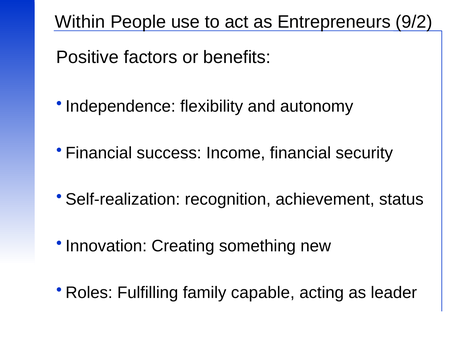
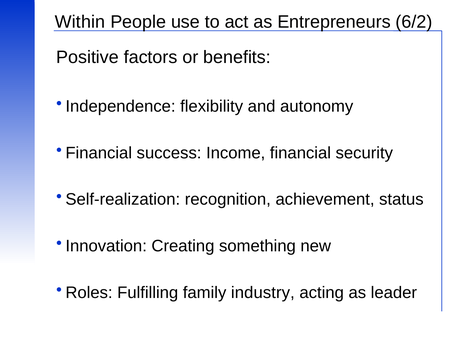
9/2: 9/2 -> 6/2
capable: capable -> industry
